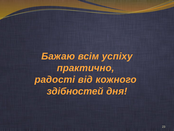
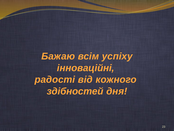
практично: практично -> інноваційні
